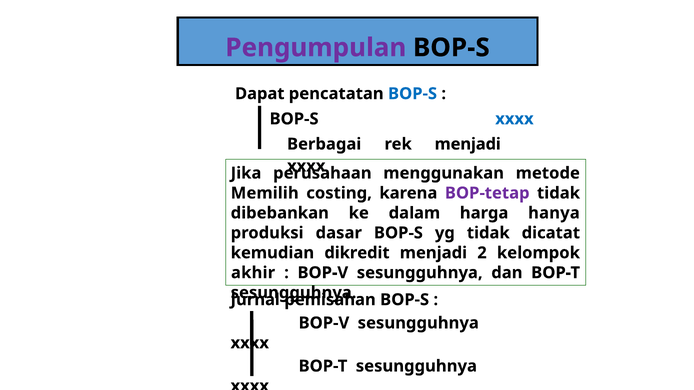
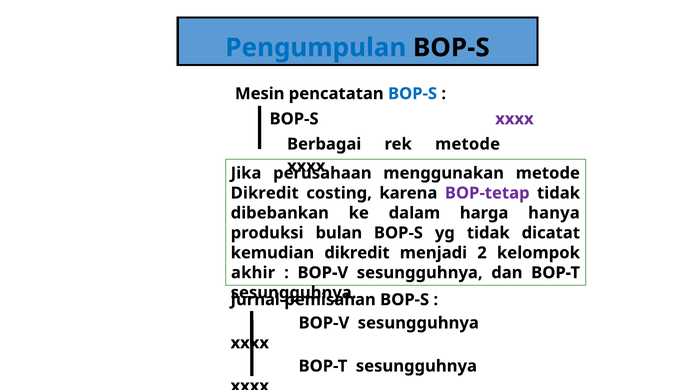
Pengumpulan colour: purple -> blue
Dapat: Dapat -> Mesin
xxxx at (514, 119) colour: blue -> purple
rek menjadi: menjadi -> metode
Memilih at (265, 193): Memilih -> Dikredit
dasar: dasar -> bulan
